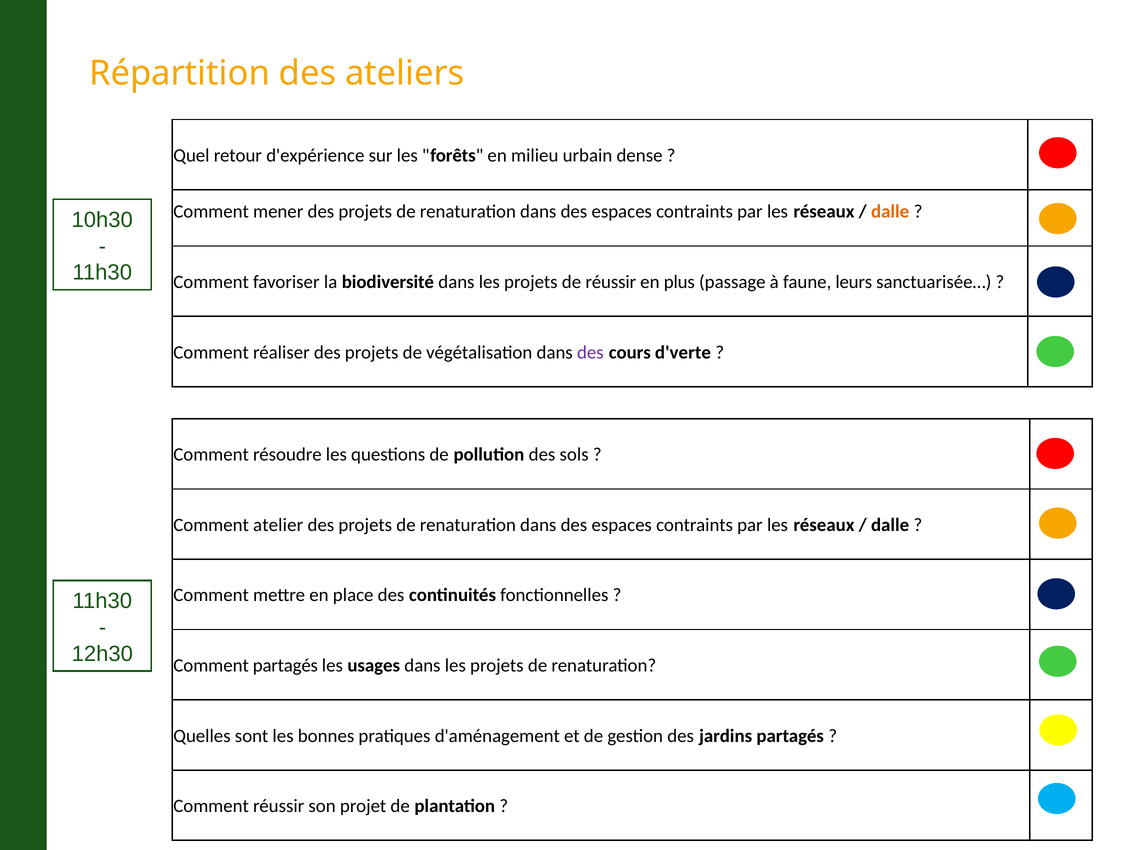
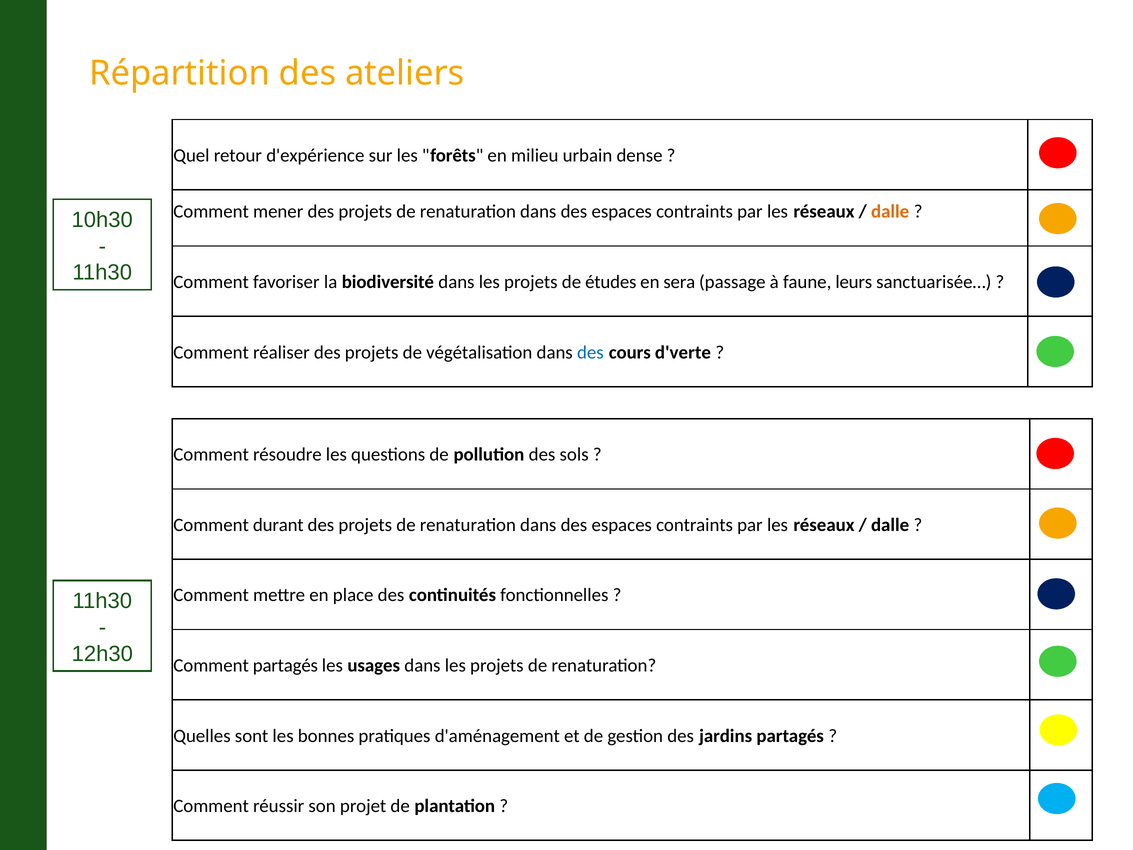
de réussir: réussir -> études
plus: plus -> sera
des at (590, 352) colour: purple -> blue
atelier: atelier -> durant
